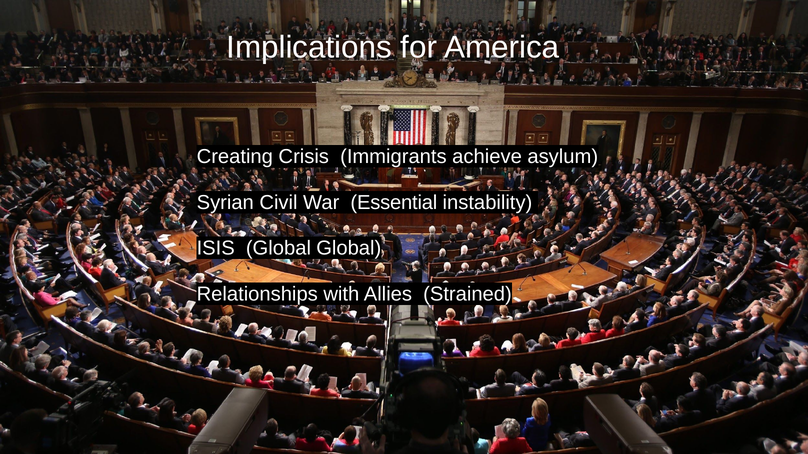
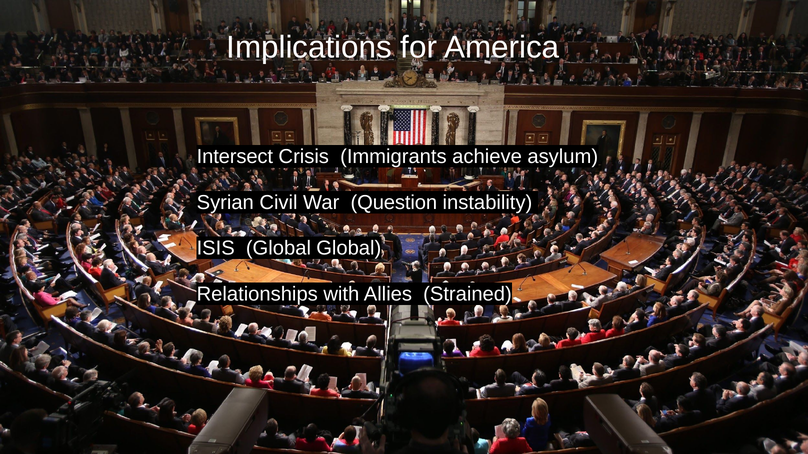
Creating: Creating -> Intersect
Essential: Essential -> Question
